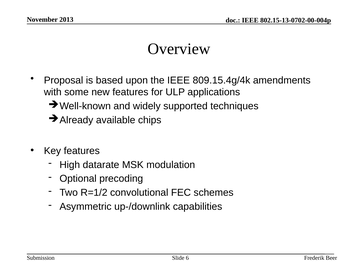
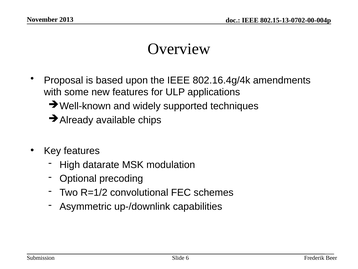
809.15.4g/4k: 809.15.4g/4k -> 802.16.4g/4k
